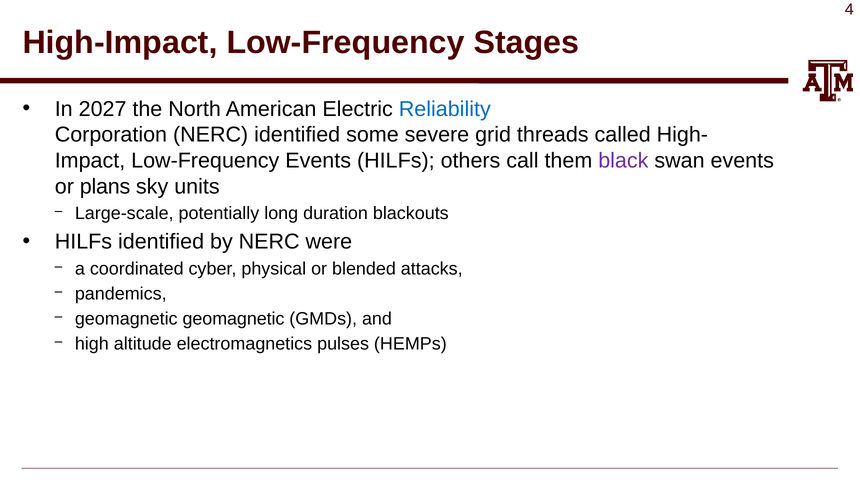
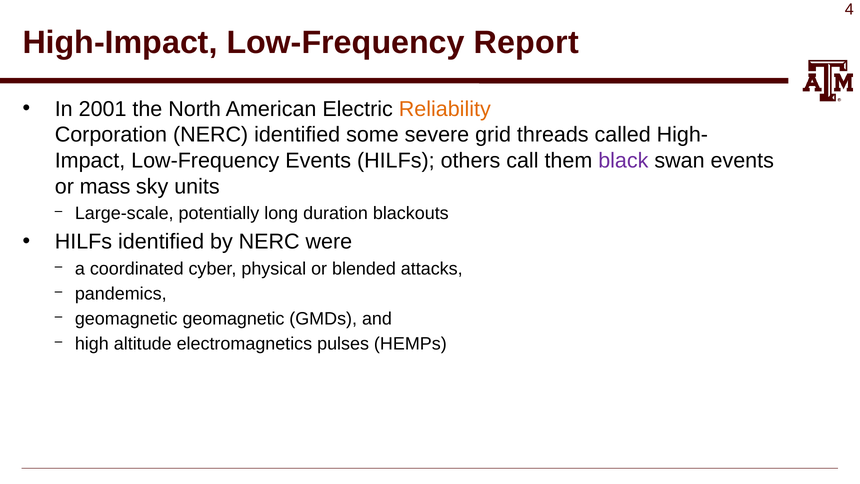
Stages: Stages -> Report
2027: 2027 -> 2001
Reliability colour: blue -> orange
plans: plans -> mass
